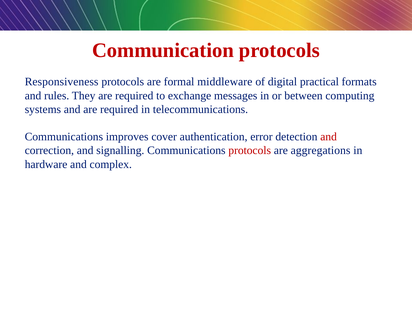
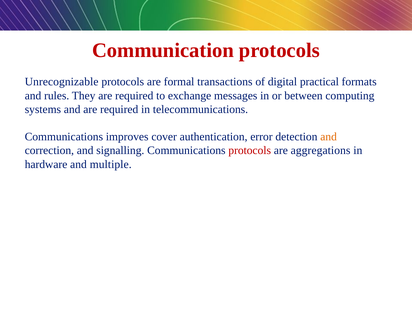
Responsiveness: Responsiveness -> Unrecognizable
middleware: middleware -> transactions
and at (329, 137) colour: red -> orange
complex: complex -> multiple
